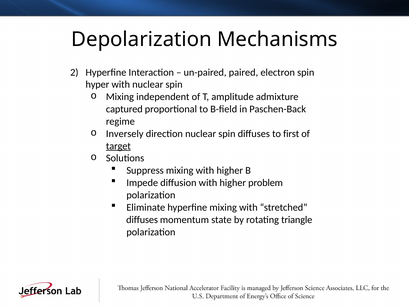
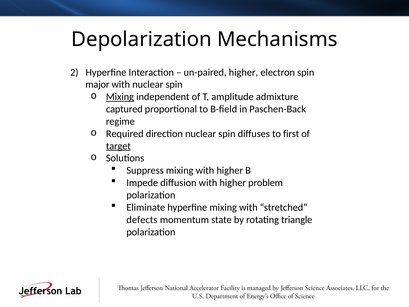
un-paired paired: paired -> higher
hyper: hyper -> major
Mixing at (120, 97) underline: none -> present
Inversely: Inversely -> Required
diffuses at (142, 219): diffuses -> defects
